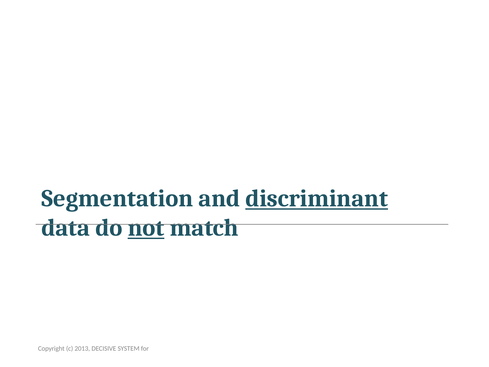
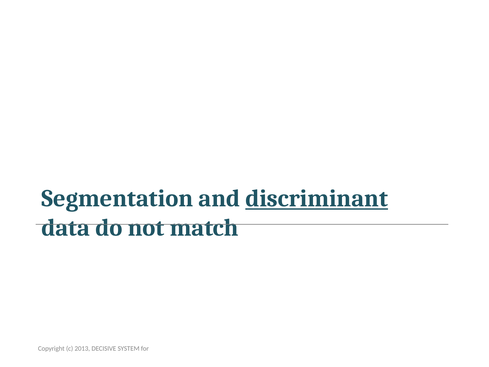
not underline: present -> none
